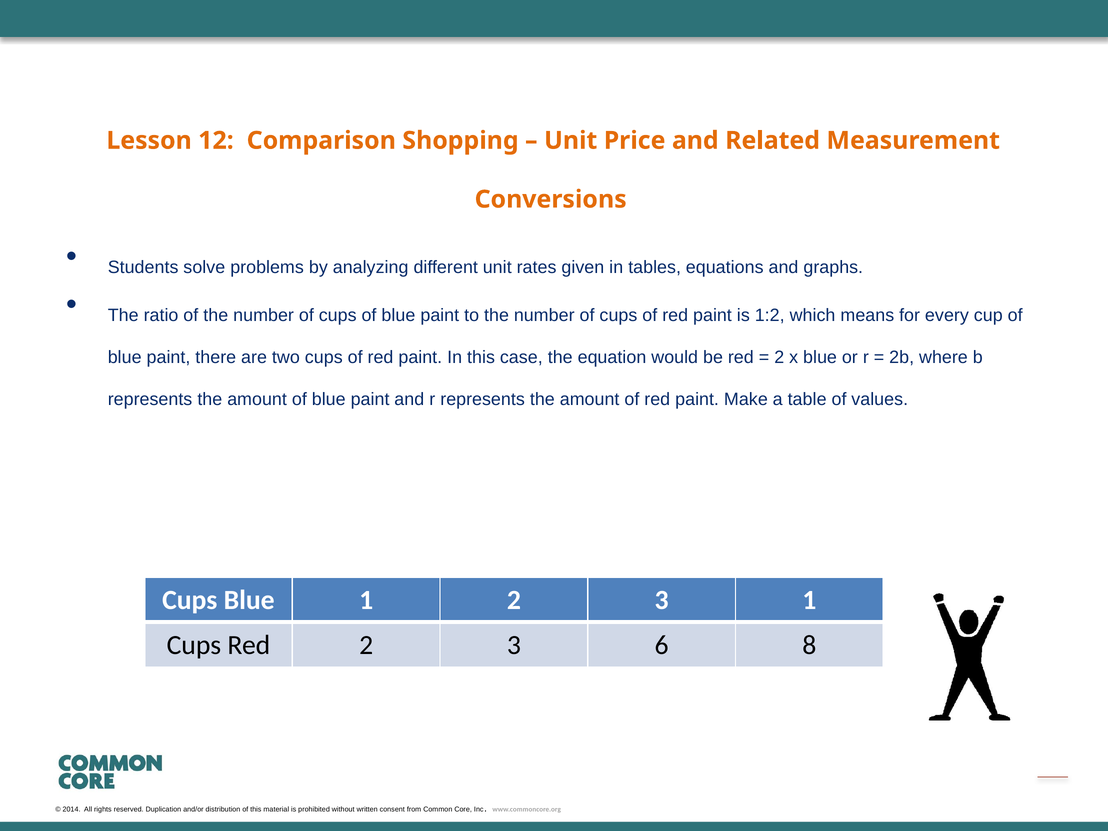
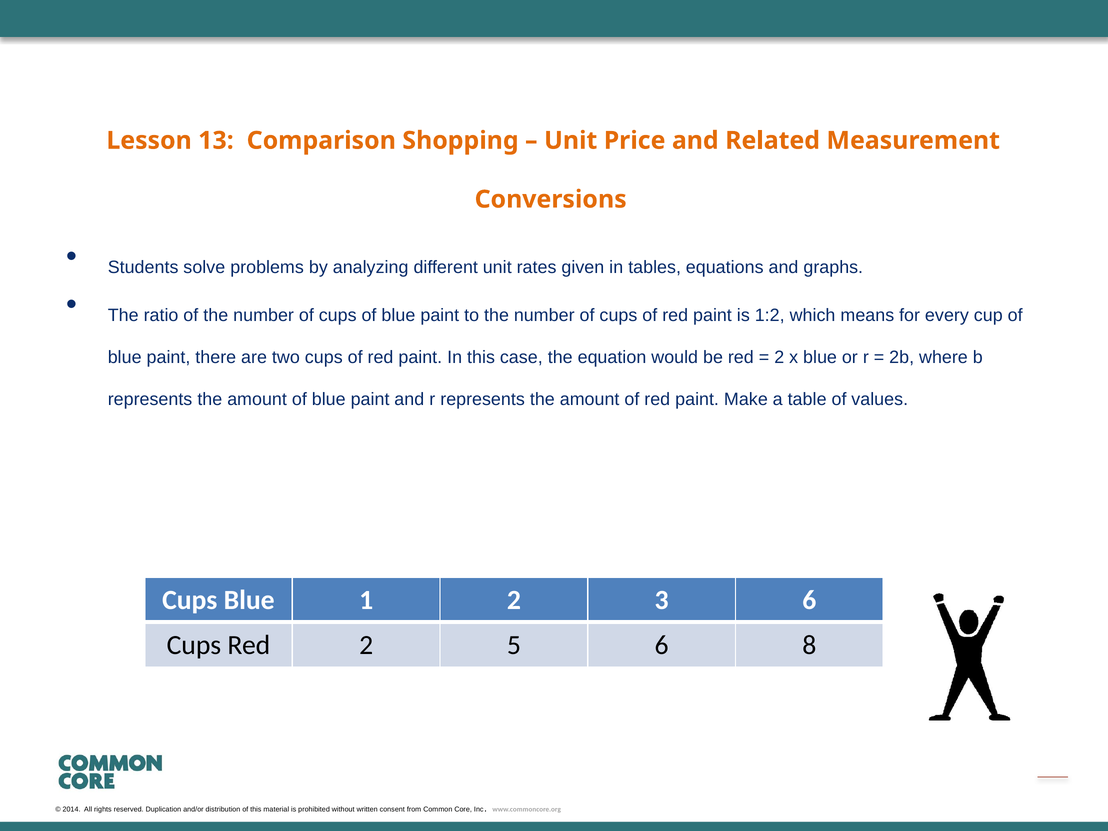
12: 12 -> 13
3 1: 1 -> 6
Red 2 3: 3 -> 5
